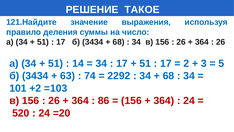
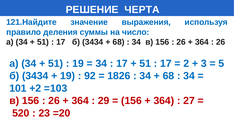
ТАКОЕ: ТАКОЕ -> ЧЕРТА
14 at (78, 63): 14 -> 19
63 at (68, 76): 63 -> 19
74: 74 -> 92
2292: 2292 -> 1826
86: 86 -> 29
24 at (189, 100): 24 -> 27
24 at (44, 113): 24 -> 23
